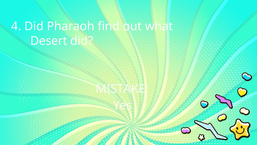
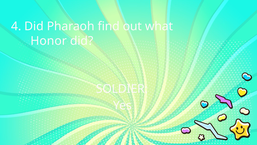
Desert: Desert -> Honor
MISTAKE: MISTAKE -> SOLDIER
